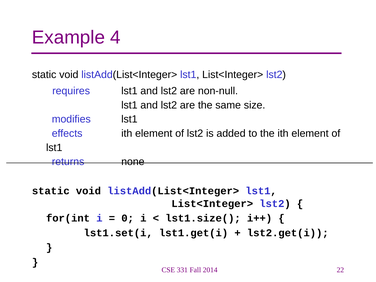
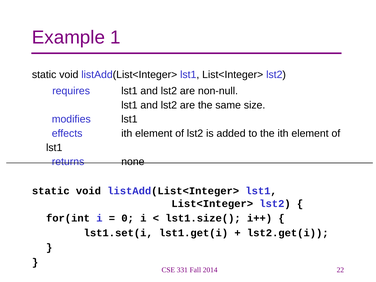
4: 4 -> 1
